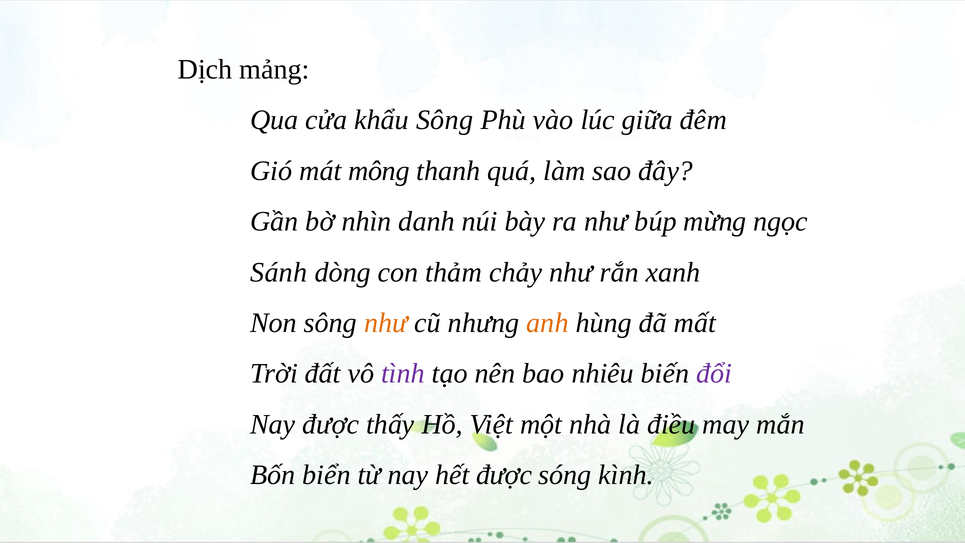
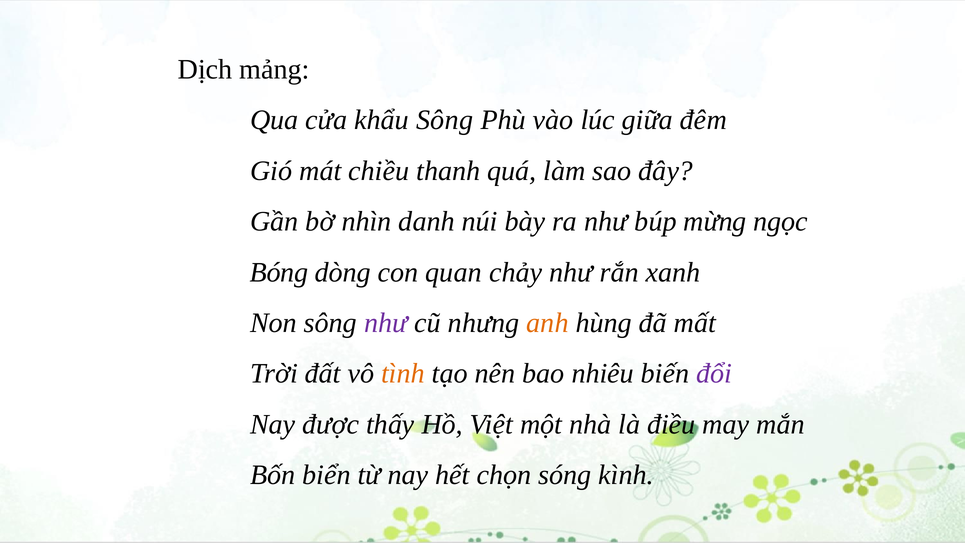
mông: mông -> chiều
Sánh: Sánh -> Bóng
thảm: thảm -> quan
như at (386, 323) colour: orange -> purple
tình colour: purple -> orange
hết được: được -> chọn
